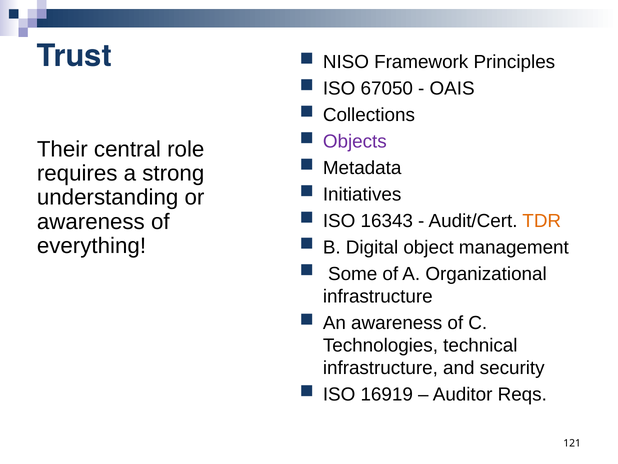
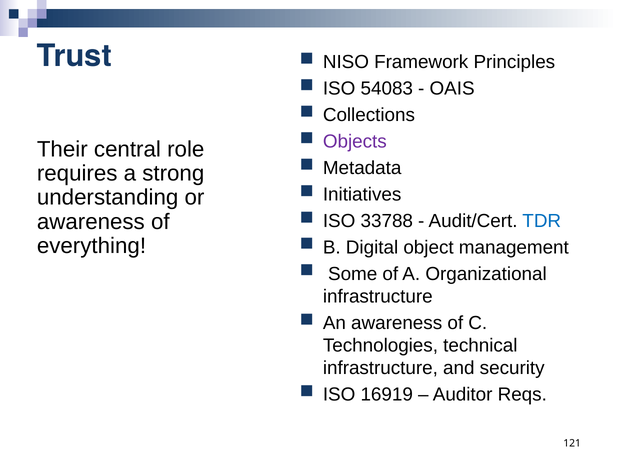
67050: 67050 -> 54083
16343: 16343 -> 33788
TDR colour: orange -> blue
